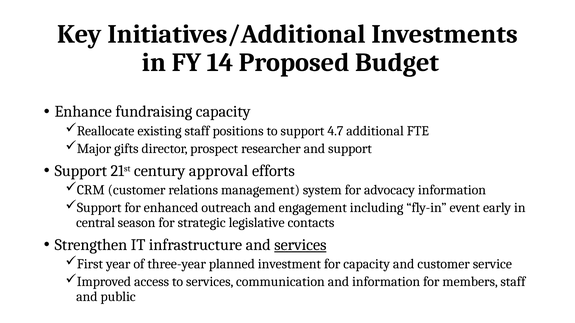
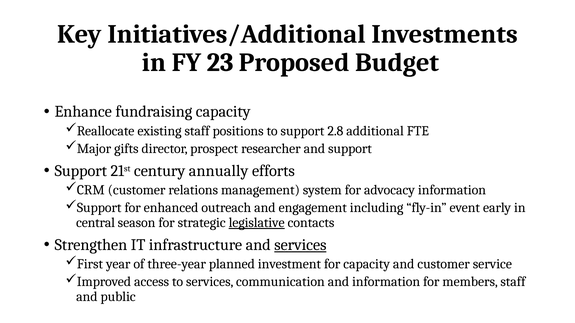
14: 14 -> 23
4.7: 4.7 -> 2.8
approval: approval -> annually
legislative underline: none -> present
